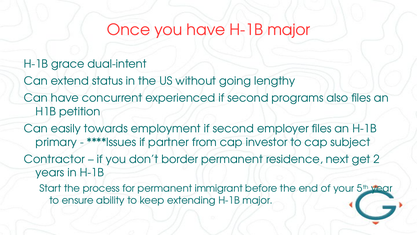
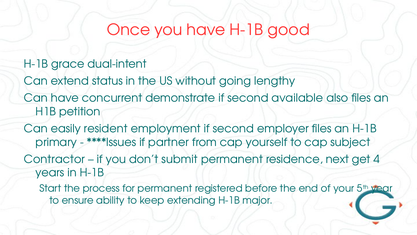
have H-1B major: major -> good
experienced: experienced -> demonstrate
programs: programs -> available
towards: towards -> resident
investor: investor -> yourself
border: border -> submit
2: 2 -> 4
immigrant: immigrant -> registered
